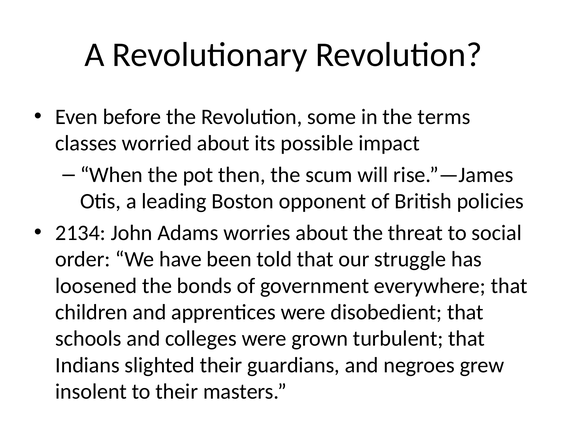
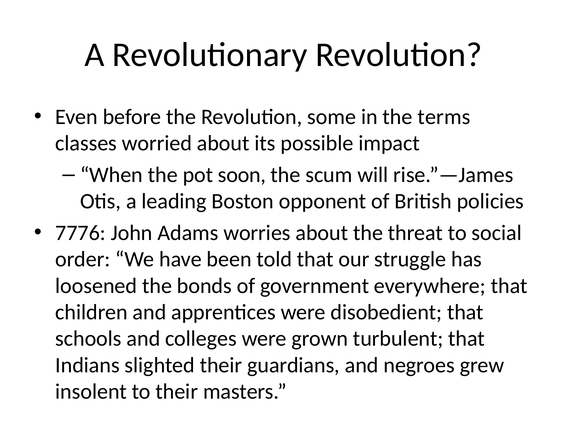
then: then -> soon
2134: 2134 -> 7776
